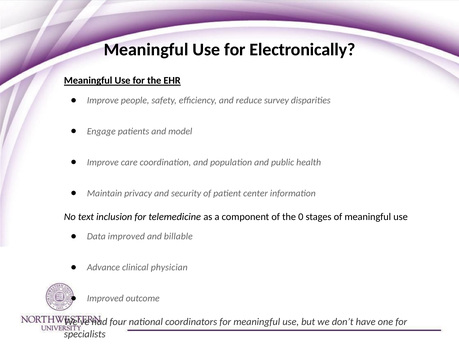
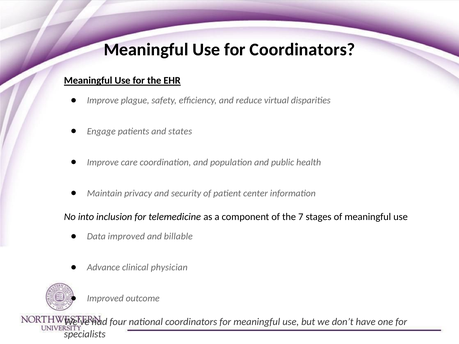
for Electronically: Electronically -> Coordinators
people: people -> plague
survey: survey -> virtual
model: model -> states
No text: text -> into
0: 0 -> 7
